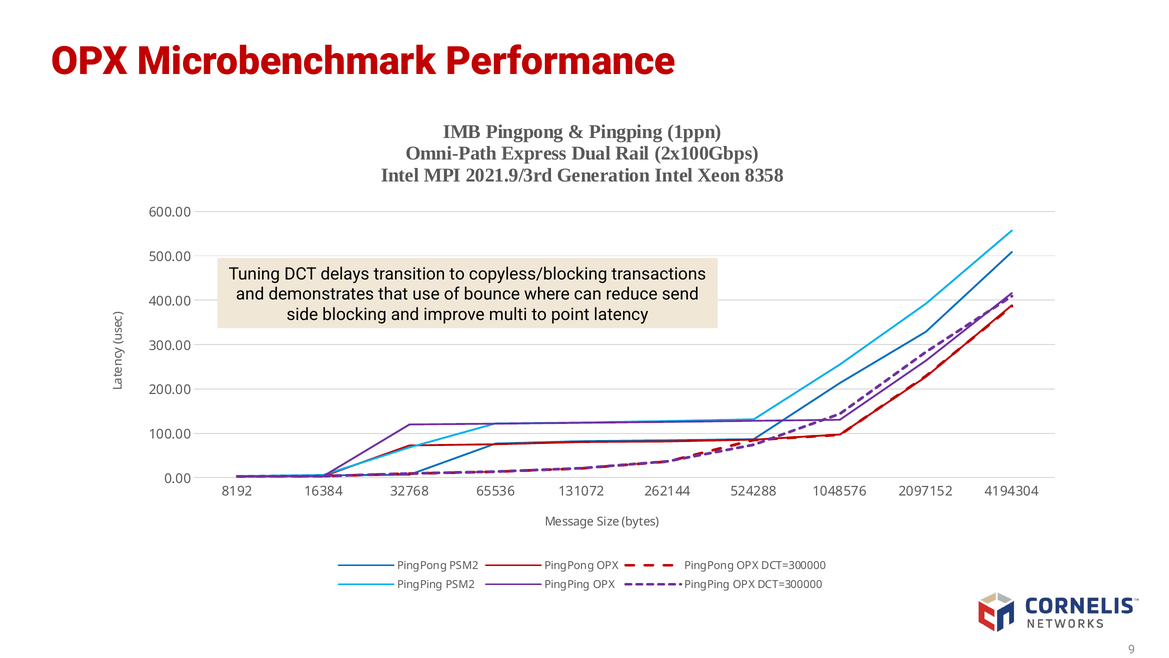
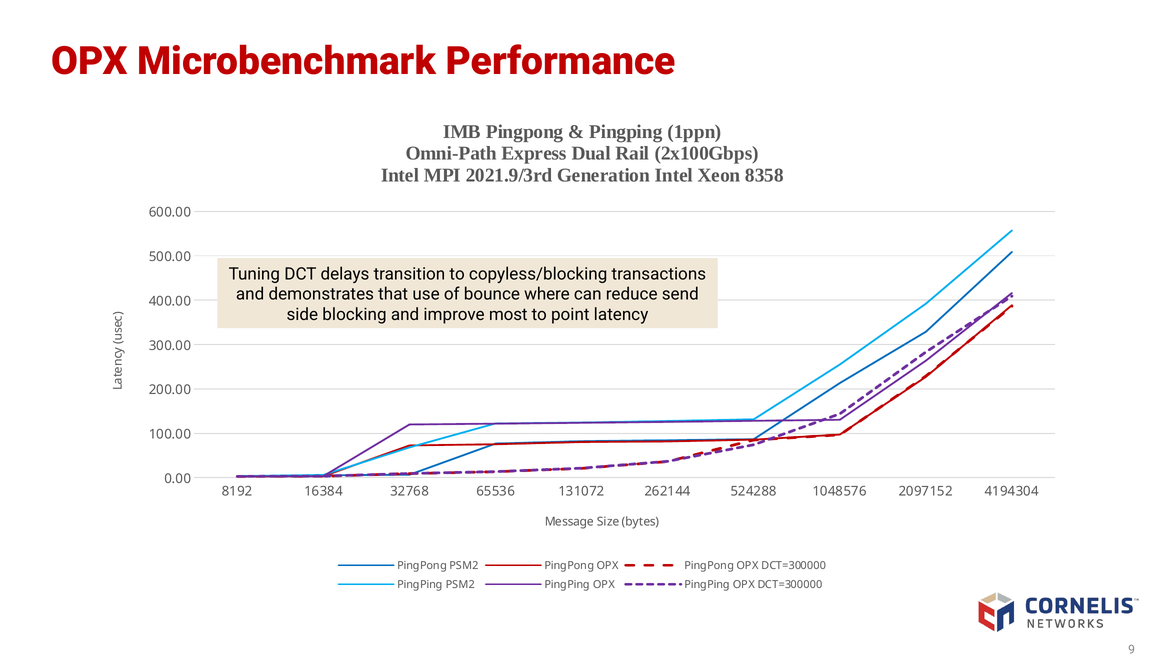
multi: multi -> most
